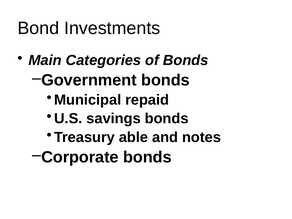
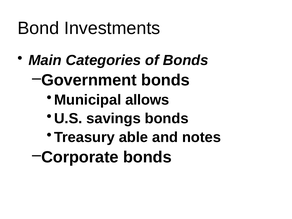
repaid: repaid -> allows
